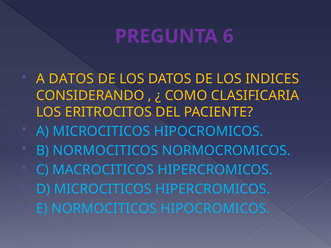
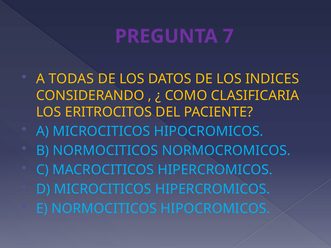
6: 6 -> 7
A DATOS: DATOS -> TODAS
